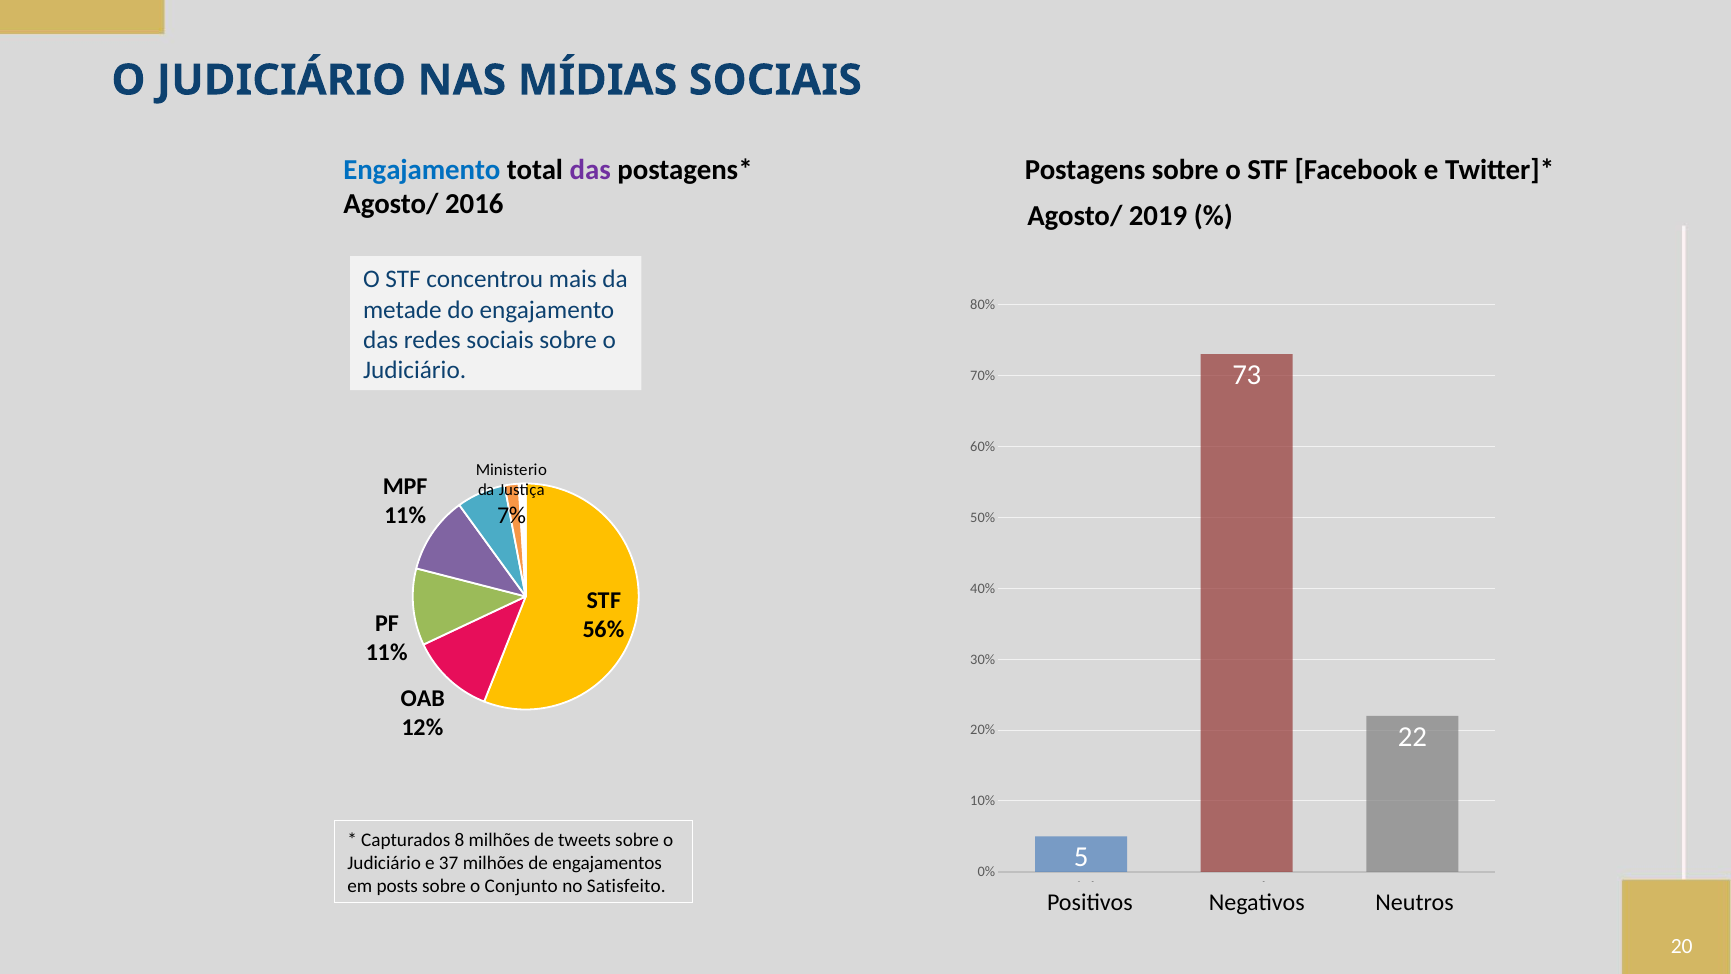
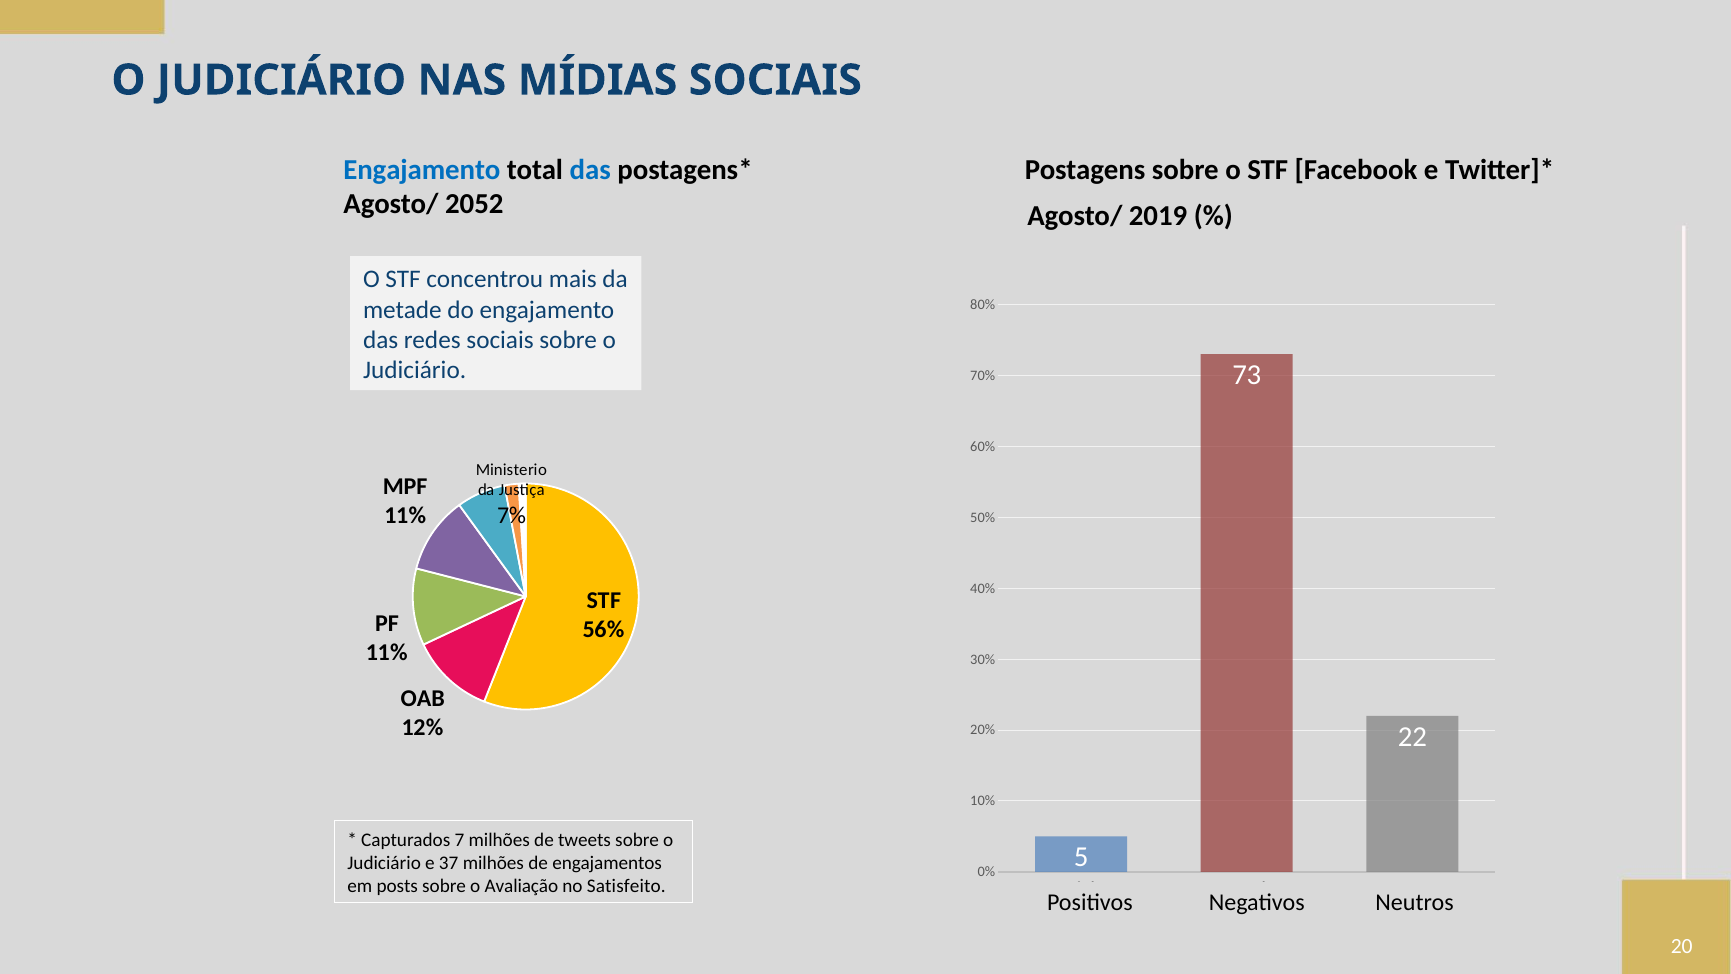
das at (590, 170) colour: purple -> blue
2016: 2016 -> 2052
8: 8 -> 7
Conjunto: Conjunto -> Avaliação
